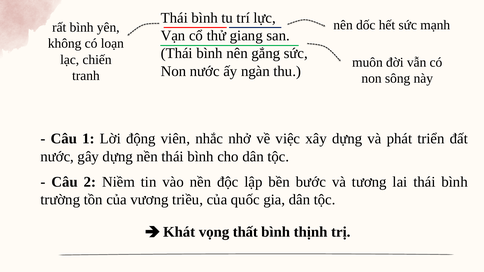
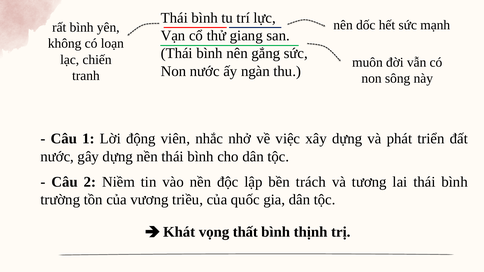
bước: bước -> trách
